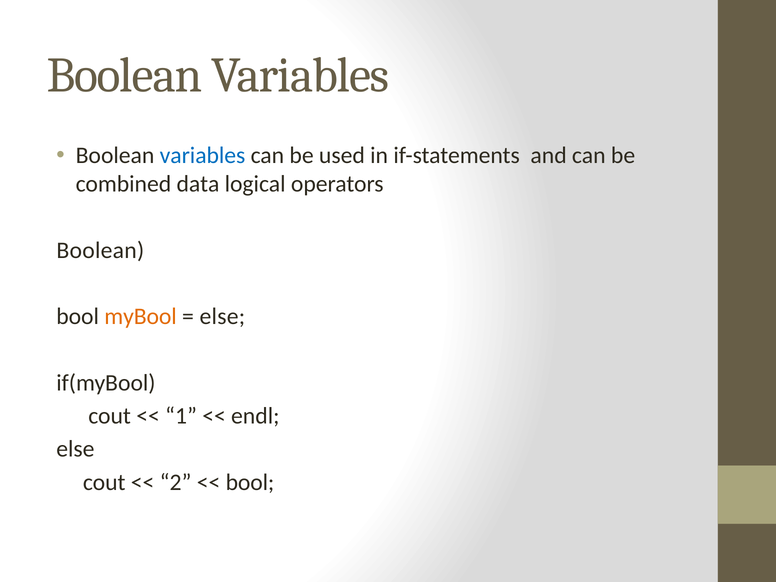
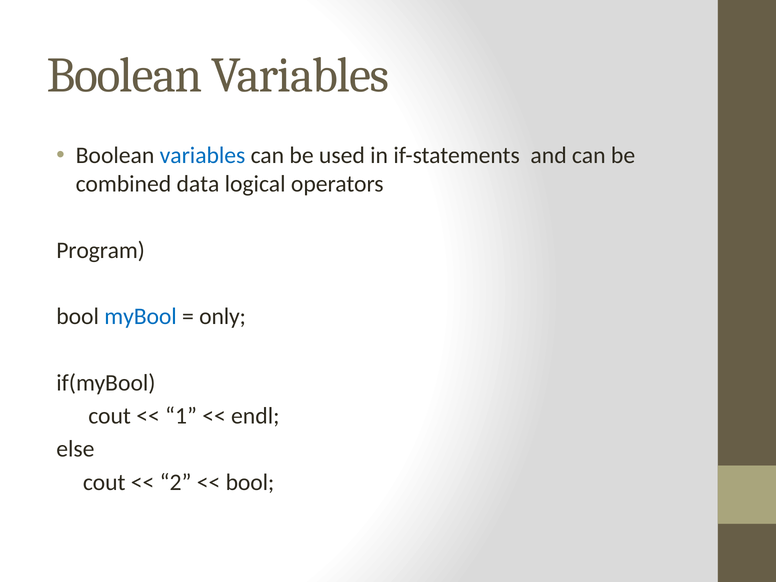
Boolean at (100, 250): Boolean -> Program
myBool colour: orange -> blue
else at (222, 317): else -> only
